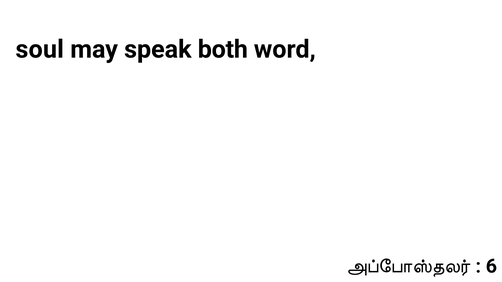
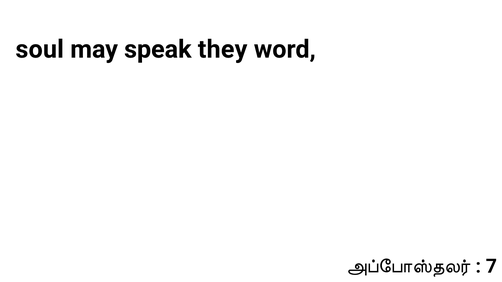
both: both -> they
6: 6 -> 7
